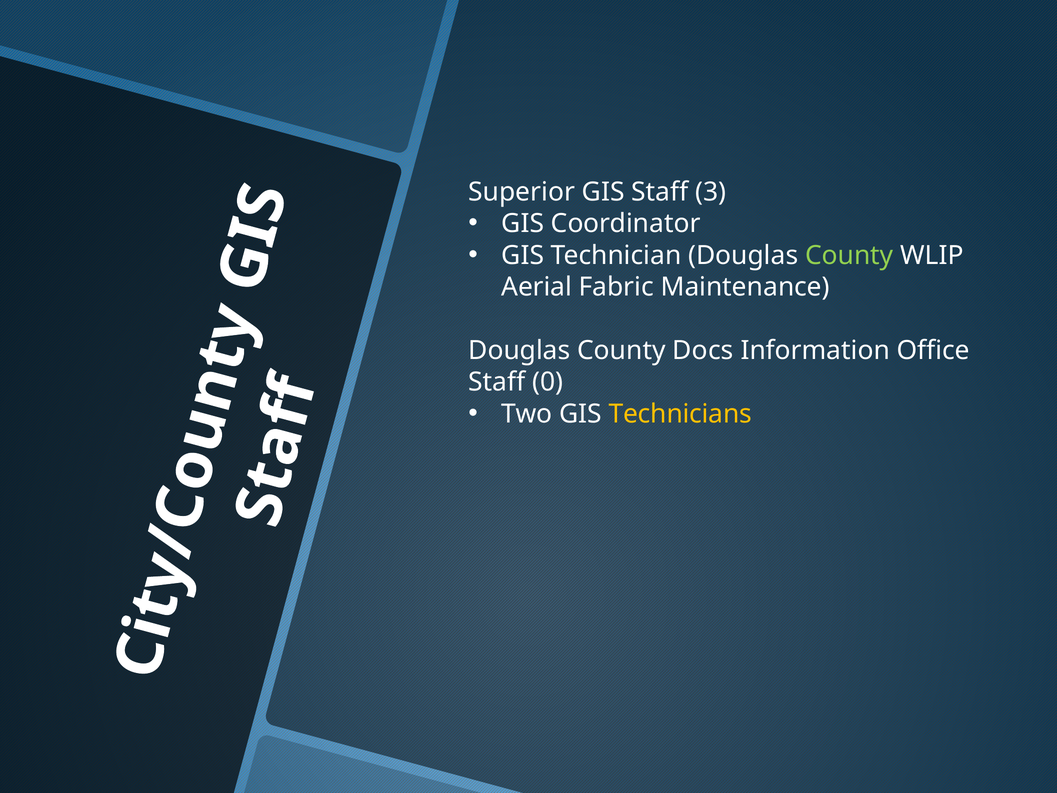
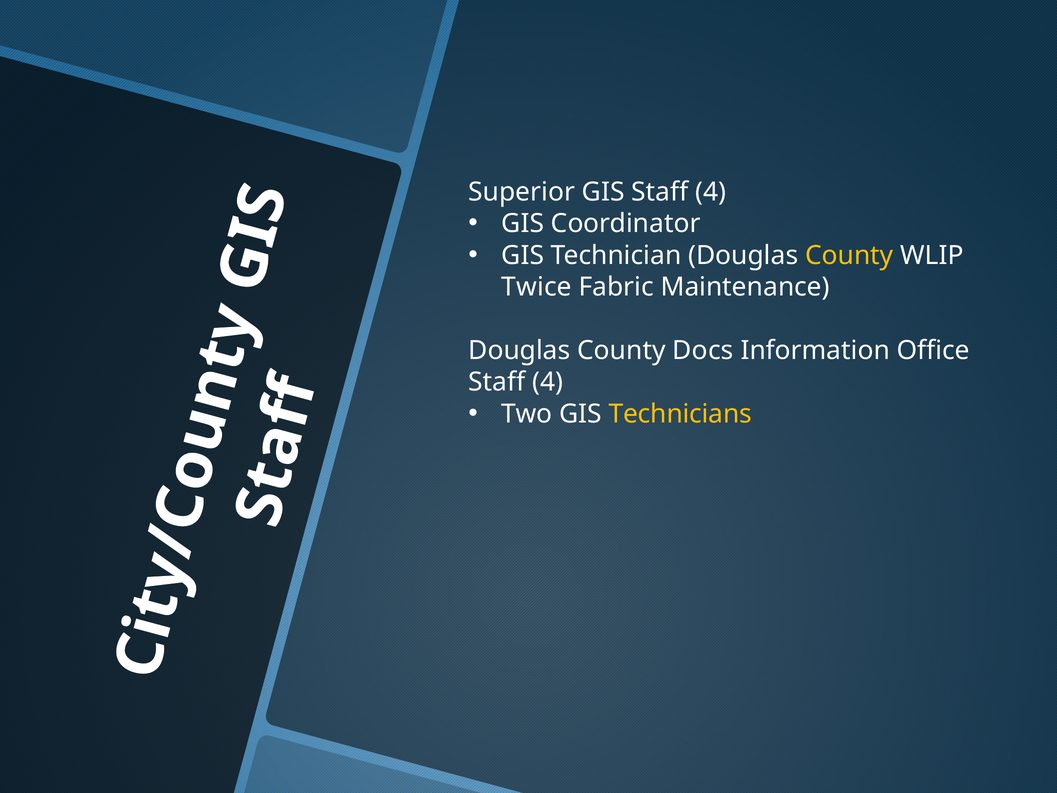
GIS Staff 3: 3 -> 4
County at (849, 255) colour: light green -> yellow
Aerial: Aerial -> Twice
0 at (548, 382): 0 -> 4
